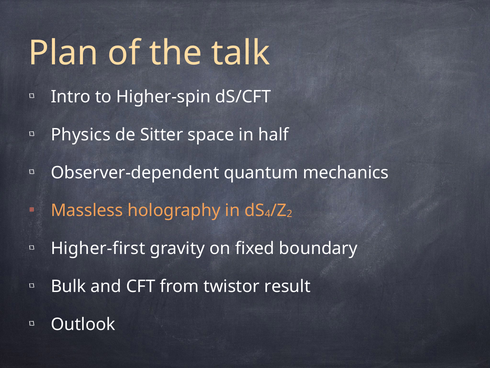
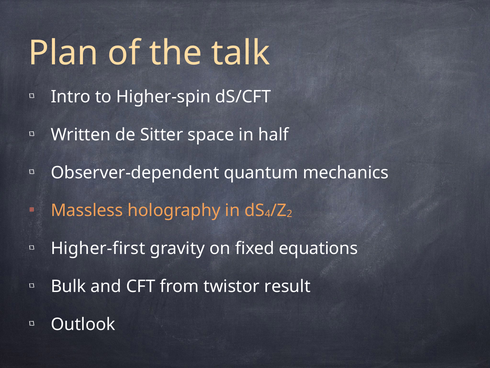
Physics: Physics -> Written
boundary: boundary -> equations
